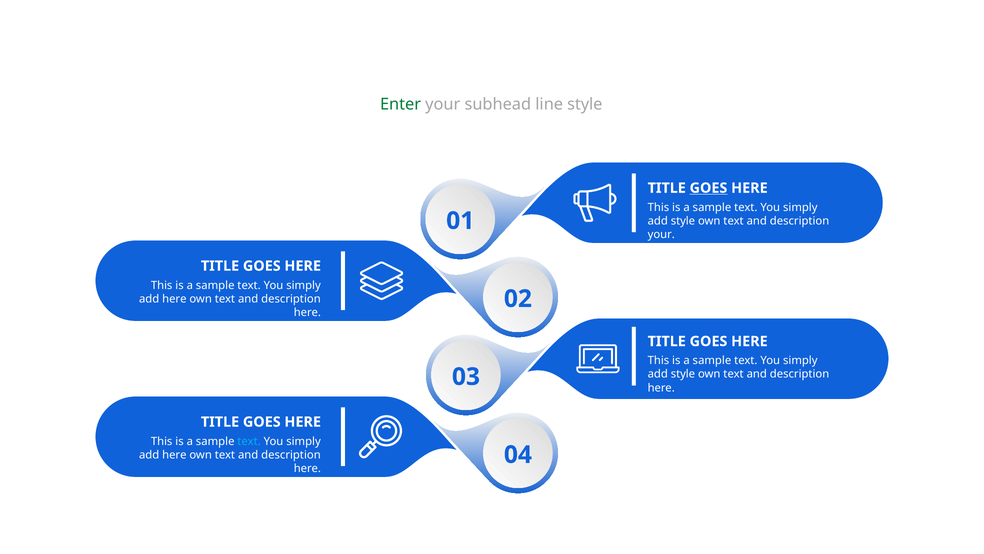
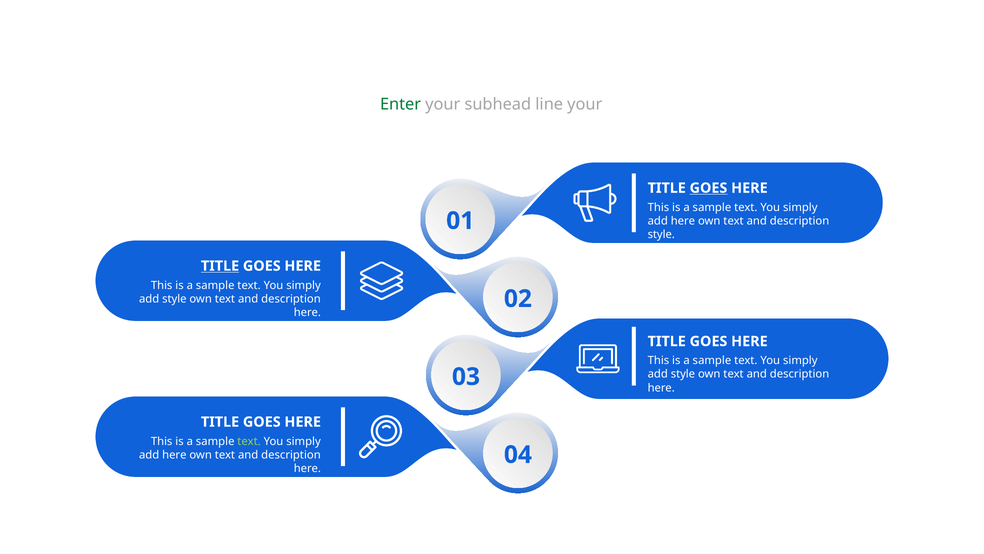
line style: style -> your
style at (683, 221): style -> here
your at (661, 234): your -> style
TITLE at (220, 266) underline: none -> present
here at (174, 299): here -> style
text at (249, 441) colour: light blue -> light green
